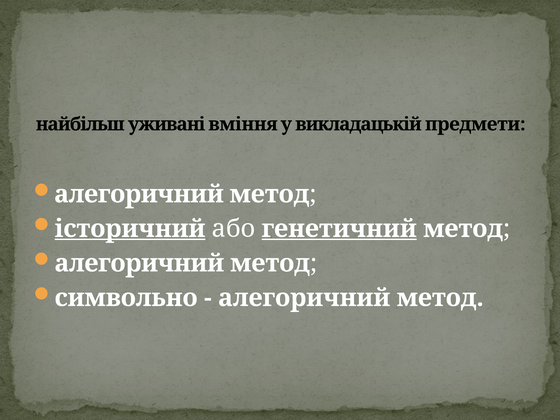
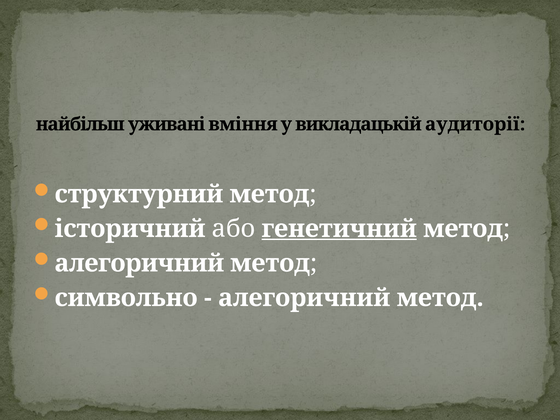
предмети: предмети -> аудиторії
алегоричний at (139, 194): алегоричний -> структурний
історичний underline: present -> none
